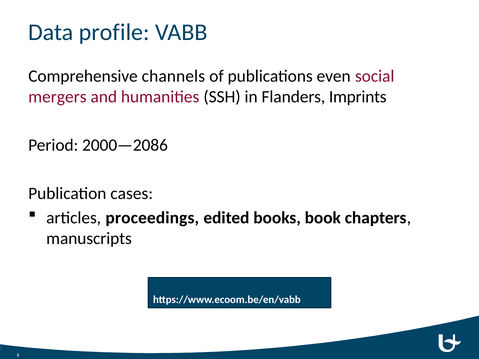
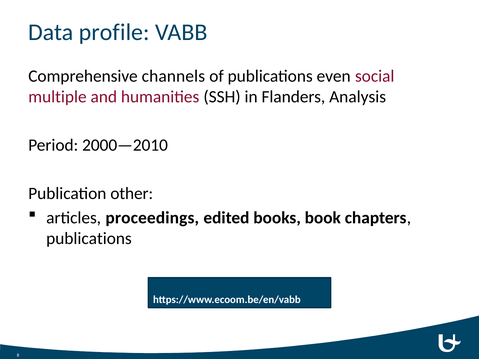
mergers: mergers -> multiple
Imprints: Imprints -> Analysis
2000—2086: 2000—2086 -> 2000—2010
cases: cases -> other
manuscripts at (89, 239): manuscripts -> publications
